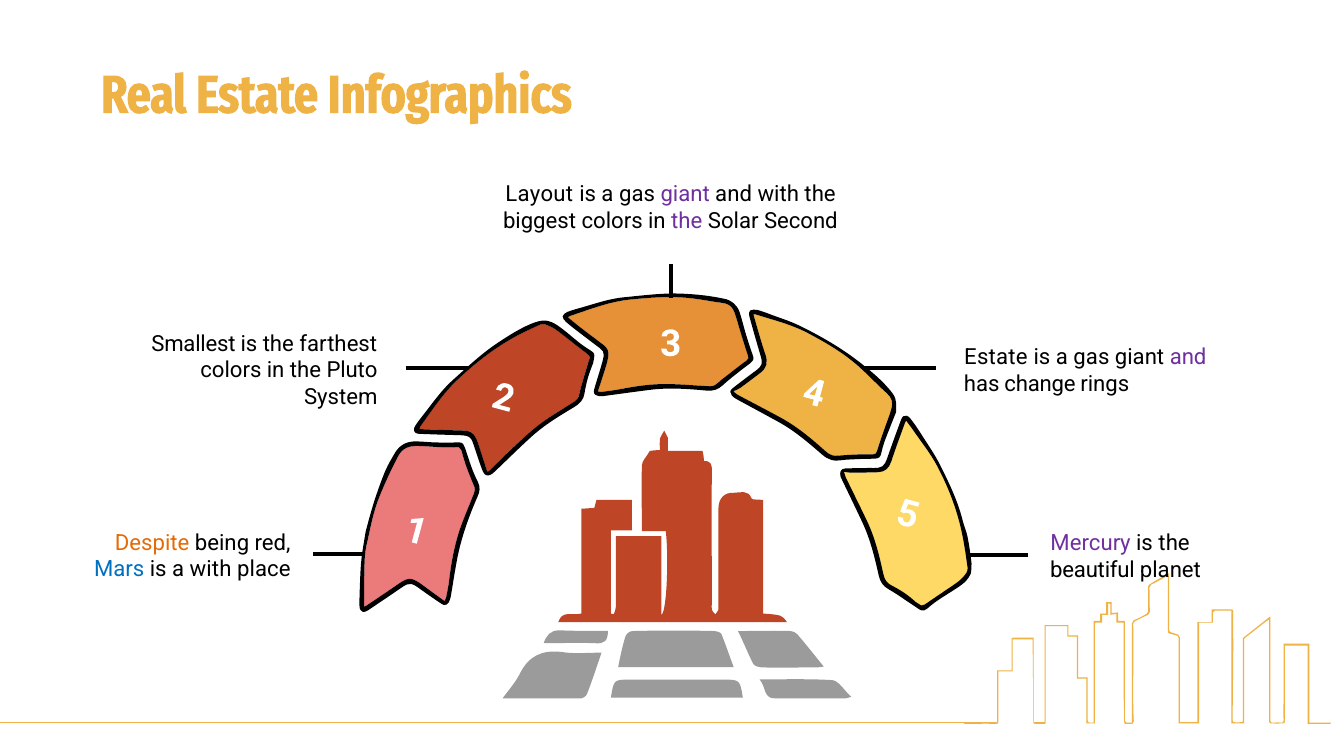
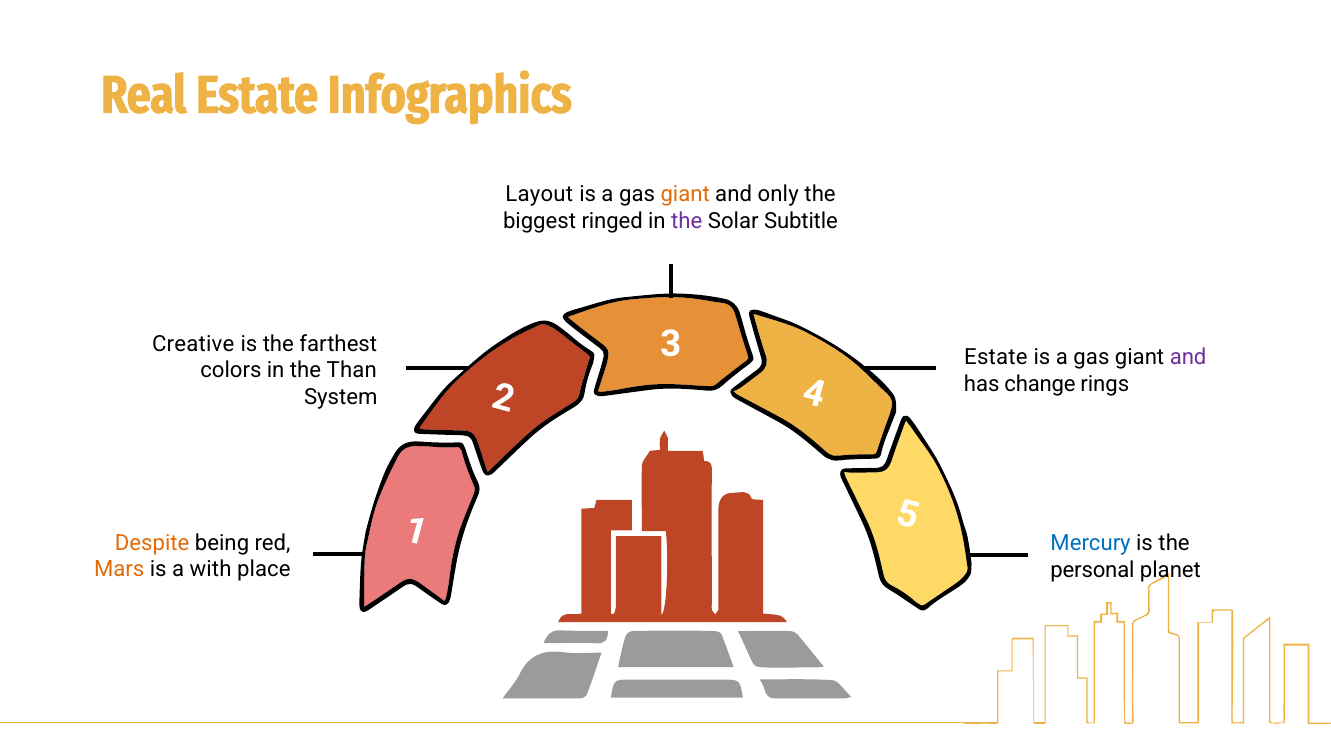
giant at (685, 194) colour: purple -> orange
and with: with -> only
biggest colors: colors -> ringed
Second: Second -> Subtitle
Smallest: Smallest -> Creative
Pluto: Pluto -> Than
Mercury colour: purple -> blue
Mars colour: blue -> orange
beautiful: beautiful -> personal
